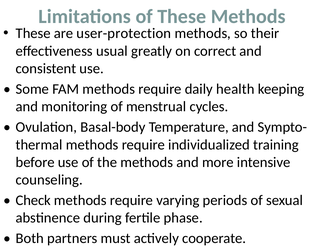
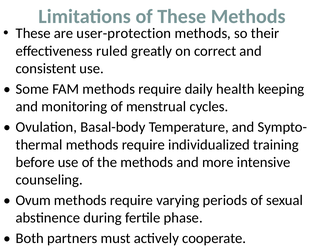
usual: usual -> ruled
Check: Check -> Ovum
